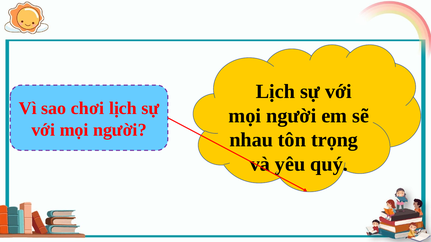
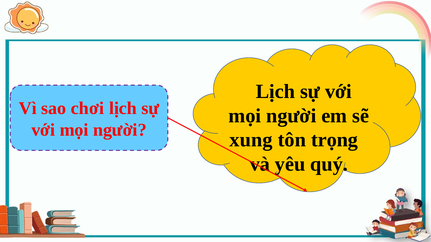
nhau: nhau -> xung
